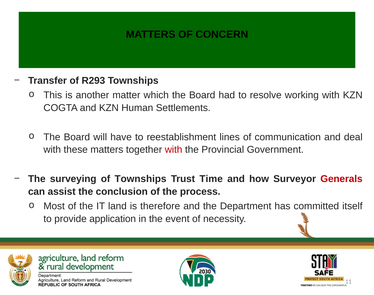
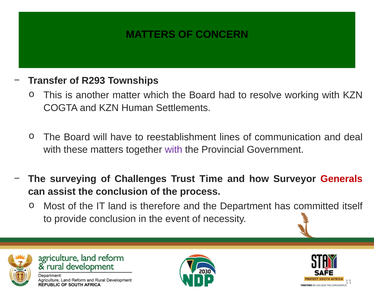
with at (174, 150) colour: red -> purple
of Townships: Townships -> Challenges
provide application: application -> conclusion
